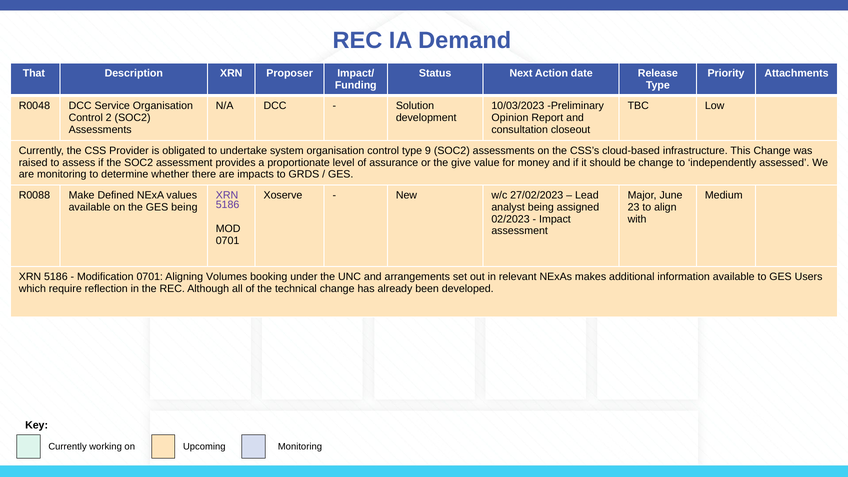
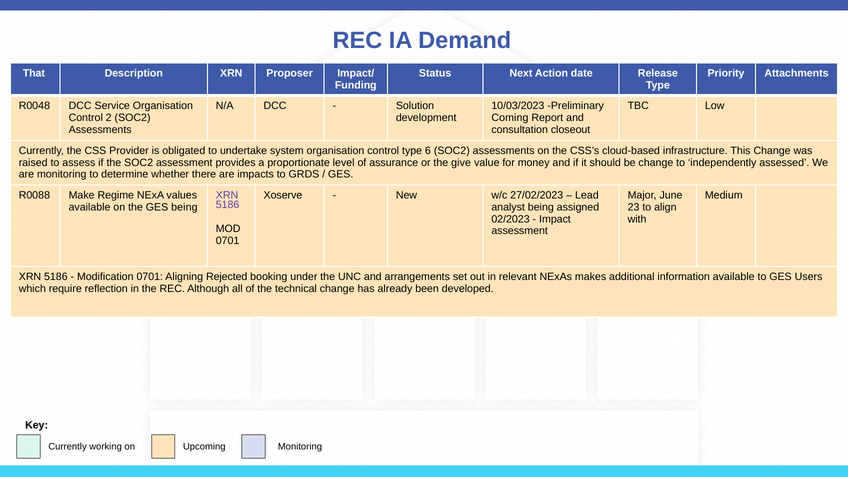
Opinion: Opinion -> Coming
9: 9 -> 6
Defined: Defined -> Regime
Volumes: Volumes -> Rejected
